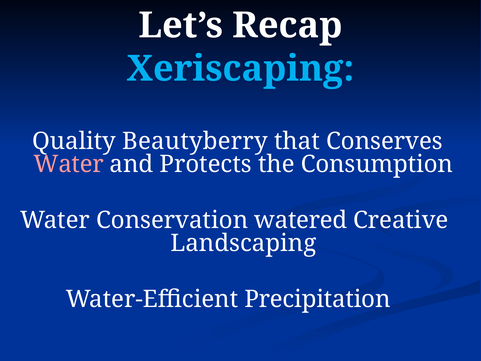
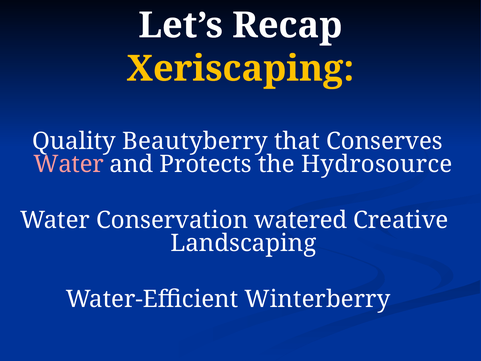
Xeriscaping colour: light blue -> yellow
Consumption: Consumption -> Hydrosource
Precipitation: Precipitation -> Winterberry
